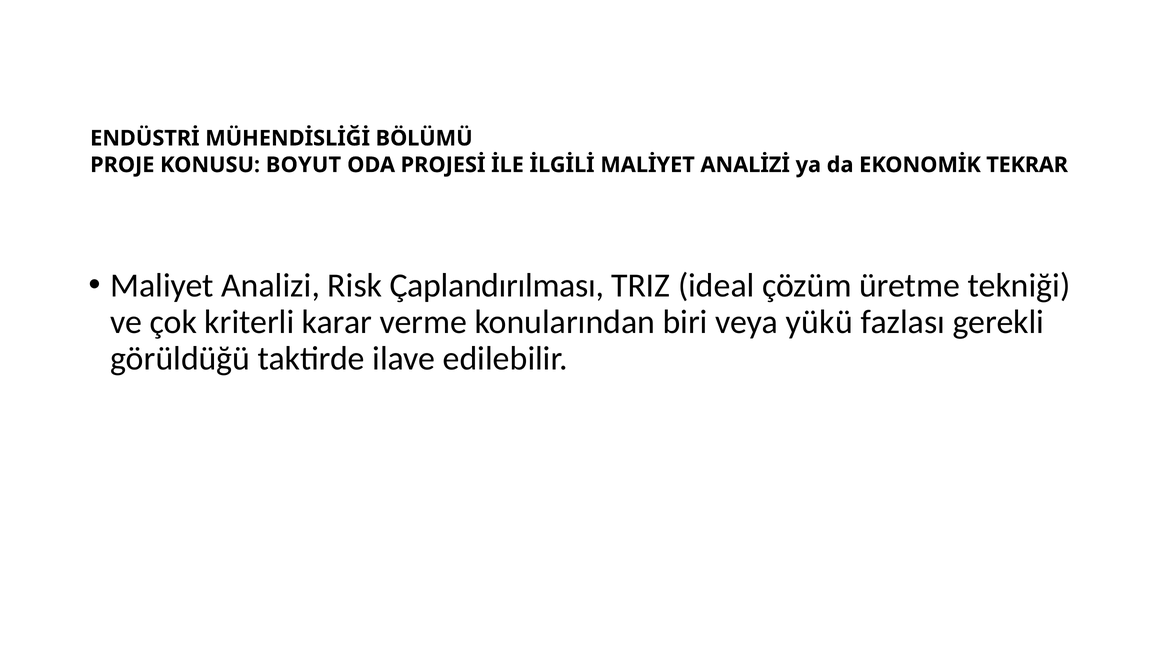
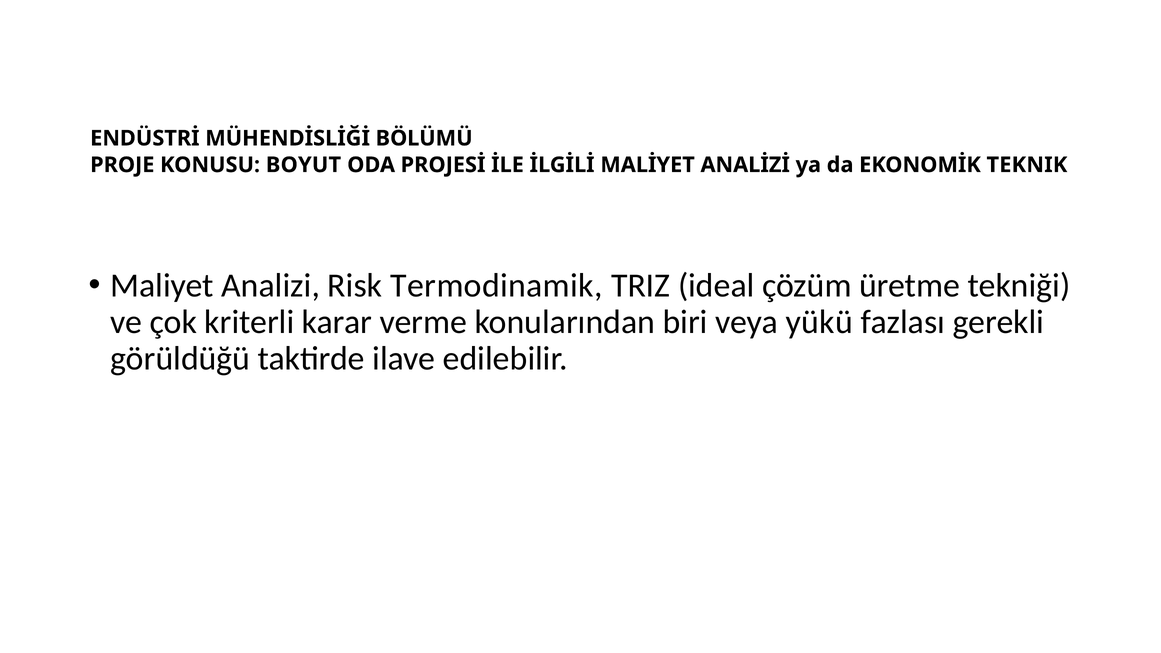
TEKRAR: TEKRAR -> TEKNIK
Çaplandırılması: Çaplandırılması -> Termodinamik
